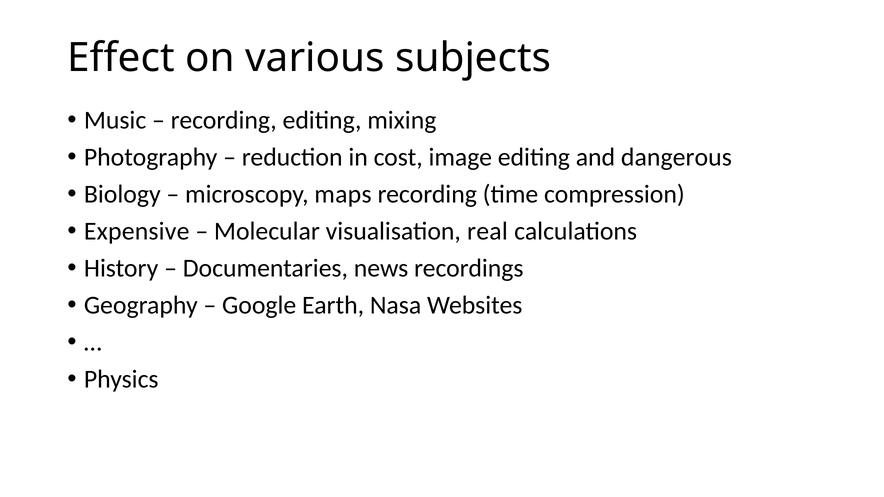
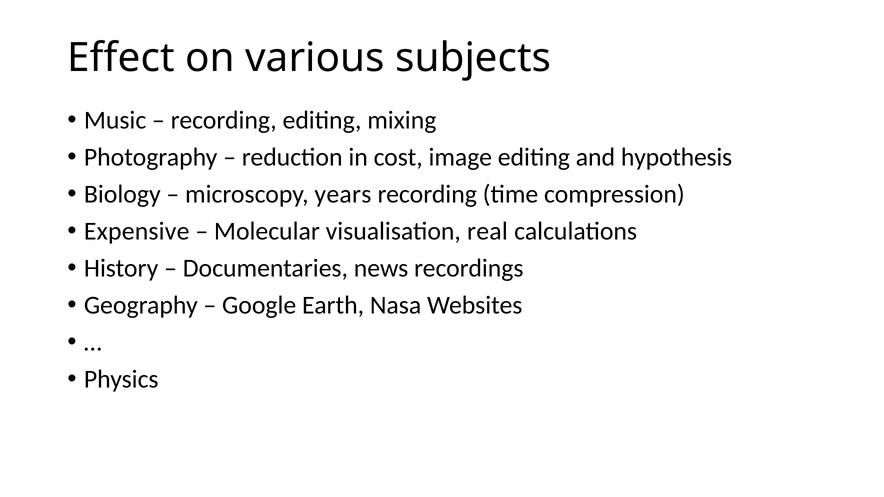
dangerous: dangerous -> hypothesis
maps: maps -> years
